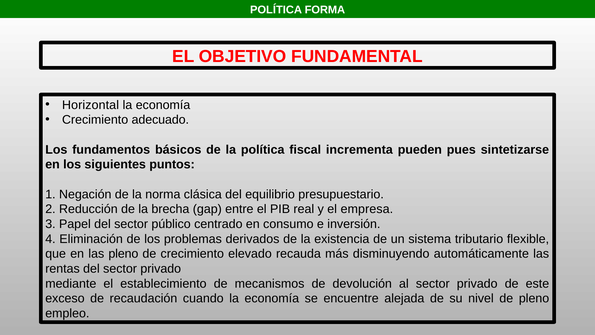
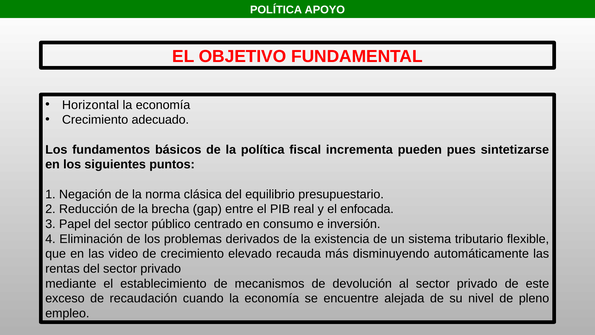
FORMA: FORMA -> APOYO
empresa: empresa -> enfocada
las pleno: pleno -> video
